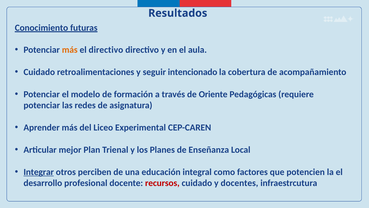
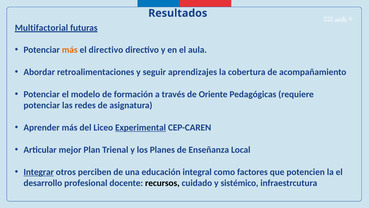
Conocimiento: Conocimiento -> Multifactorial
Cuidado at (39, 72): Cuidado -> Abordar
intencionado: intencionado -> aprendizajes
Experimental underline: none -> present
recursos colour: red -> black
docentes: docentes -> sistémico
